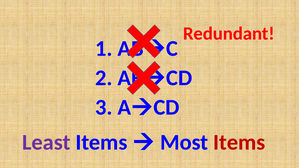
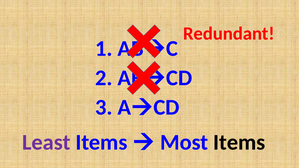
Items at (239, 142) colour: red -> black
